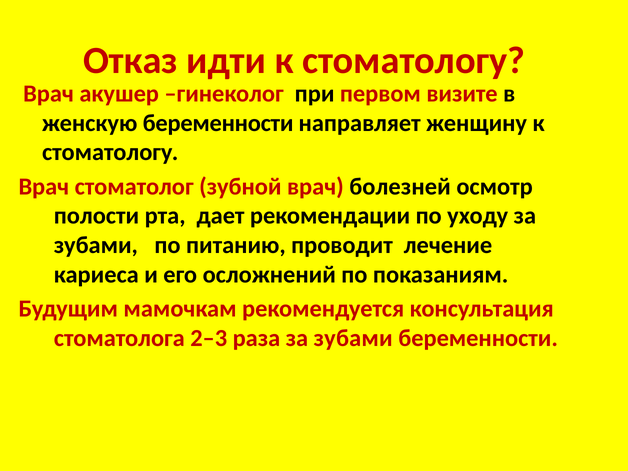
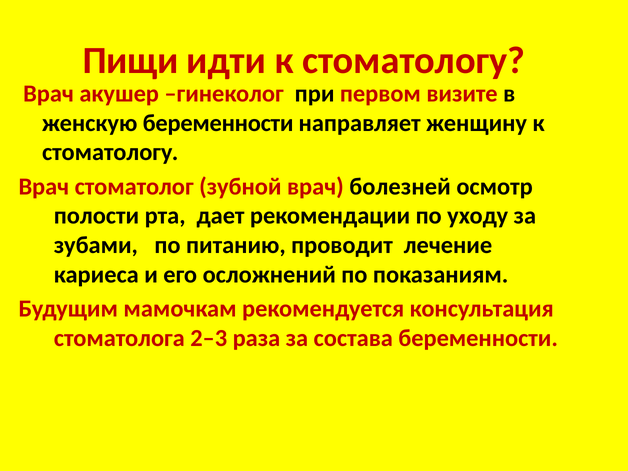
Отказ: Отказ -> Пищи
раза за зубами: зубами -> состава
